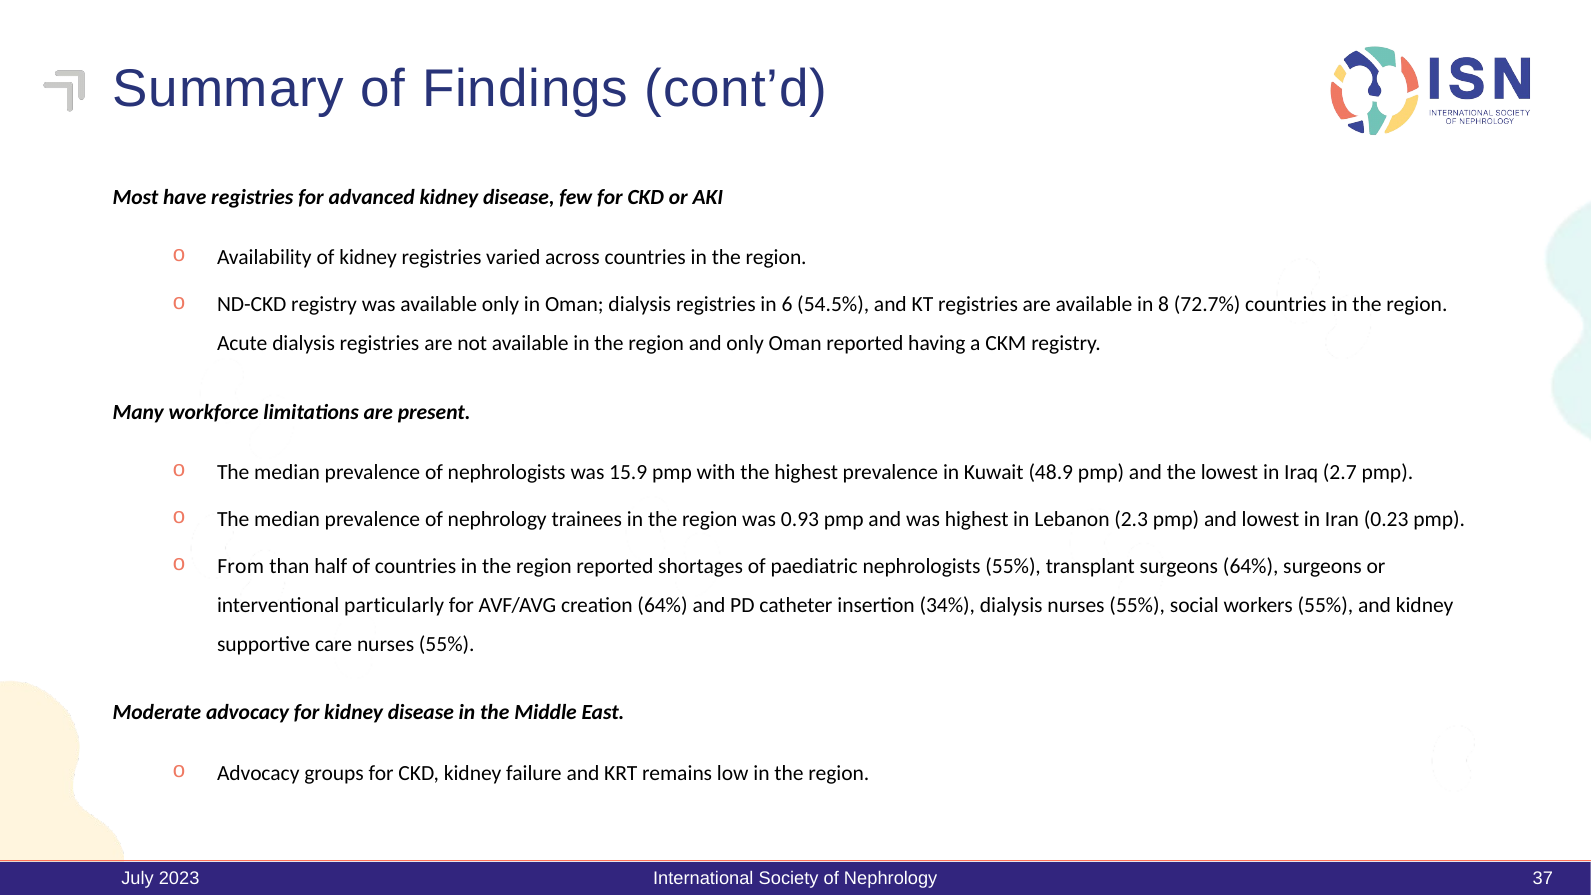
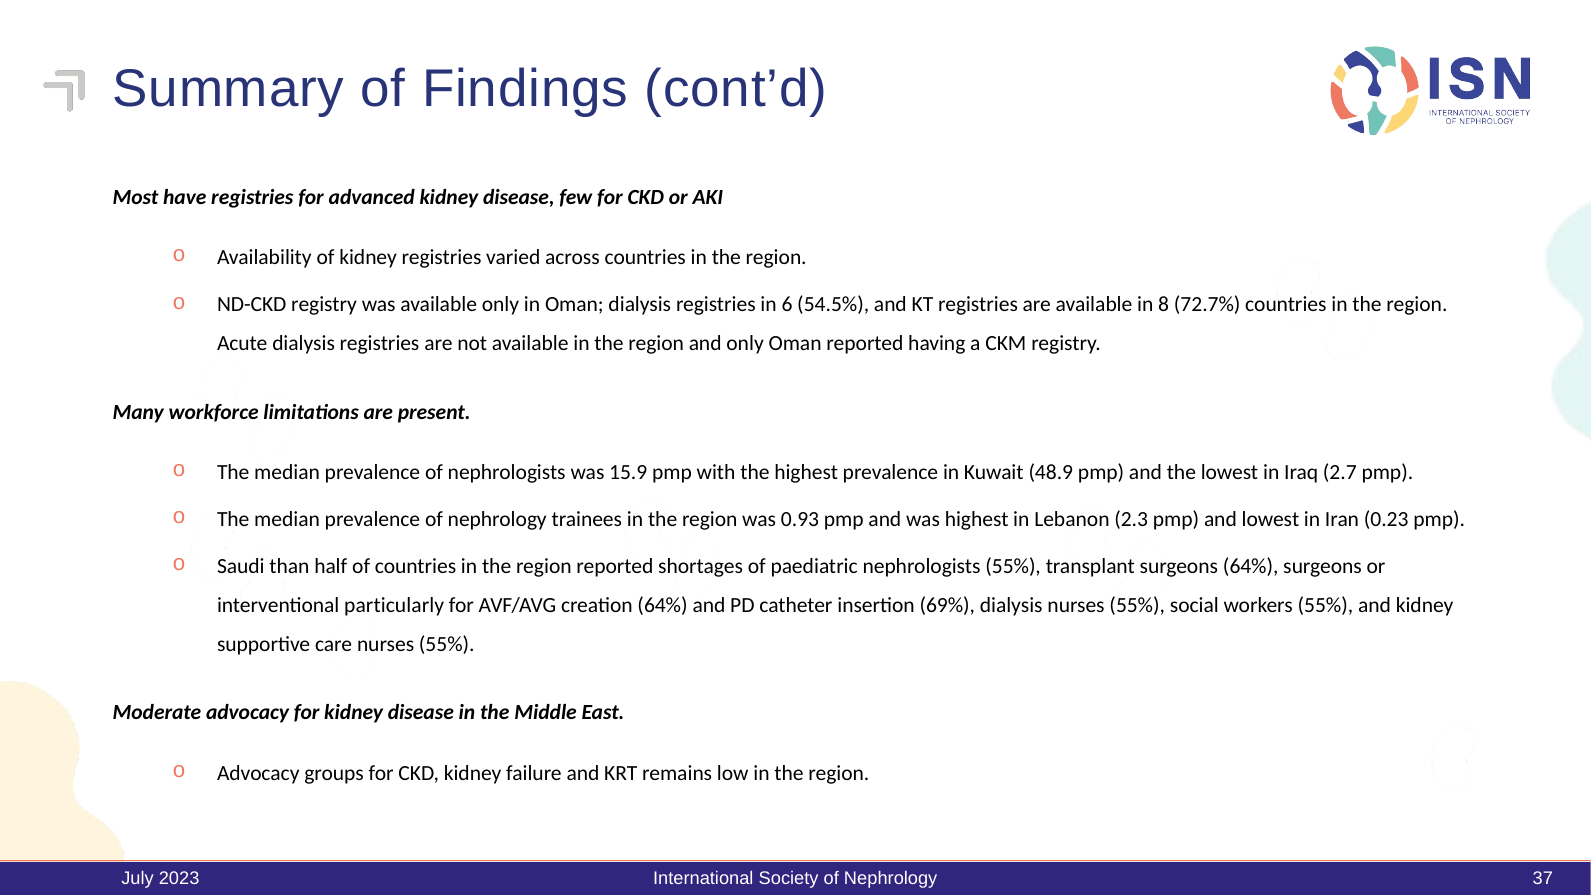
From: From -> Saudi
34%: 34% -> 69%
